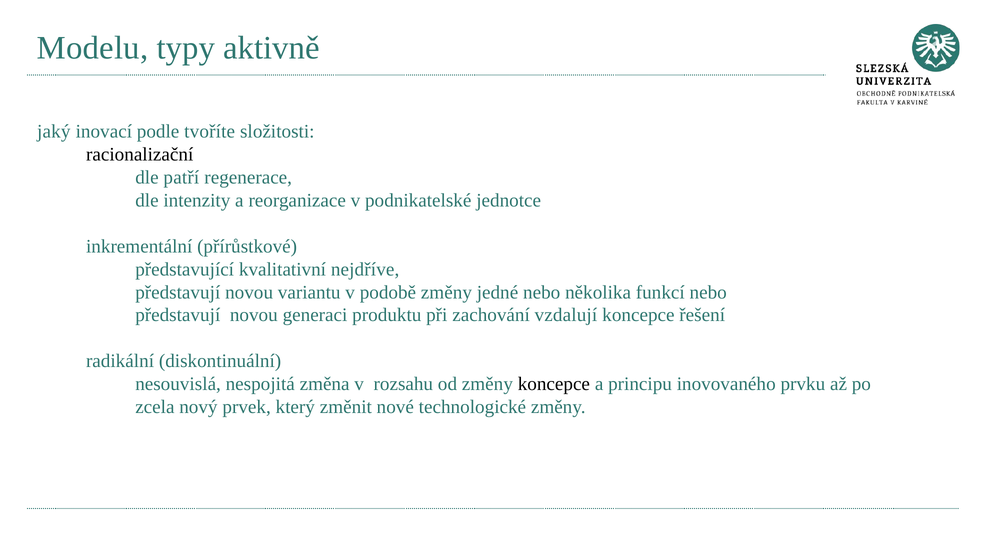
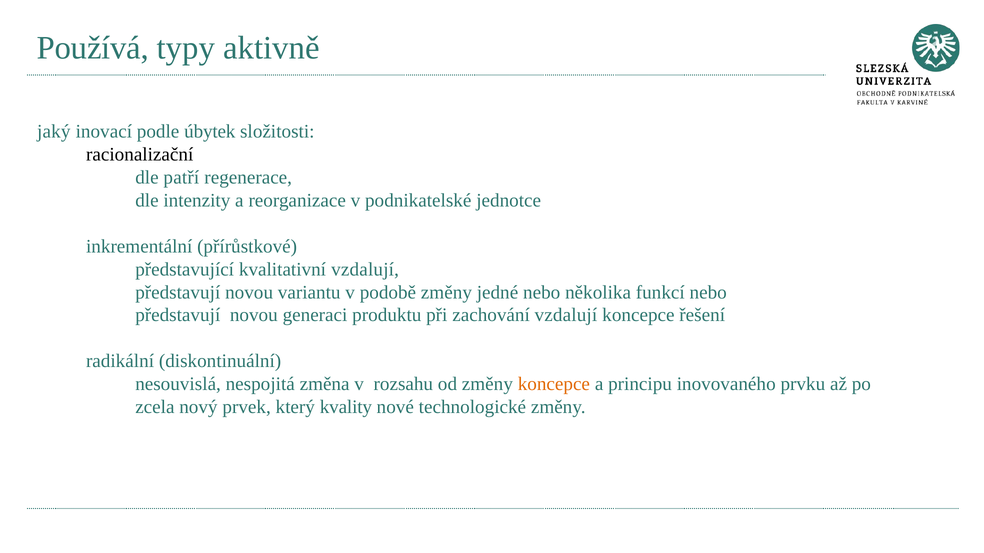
Modelu: Modelu -> Používá
tvoříte: tvoříte -> úbytek
kvalitativní nejdříve: nejdříve -> vzdalují
koncepce at (554, 384) colour: black -> orange
změnit: změnit -> kvality
